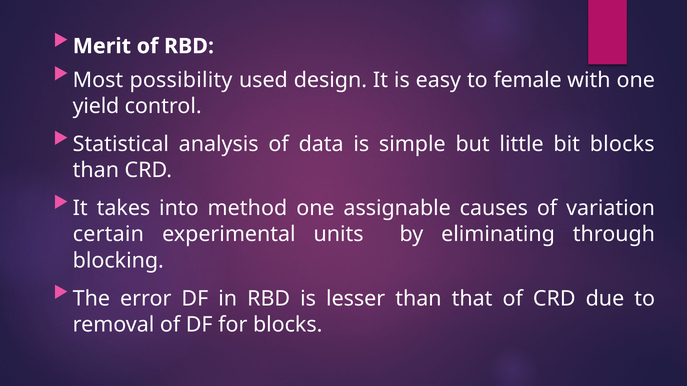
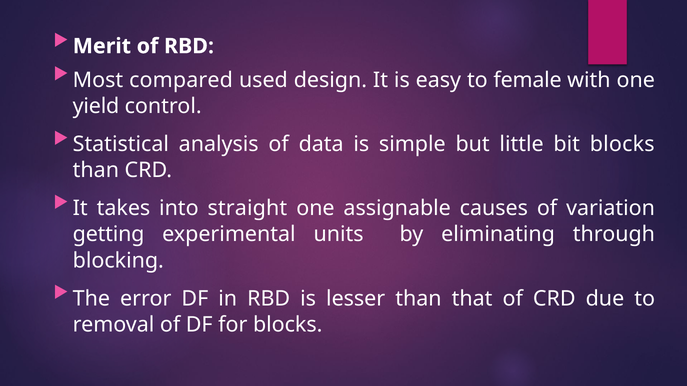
possibility: possibility -> compared
method: method -> straight
certain: certain -> getting
